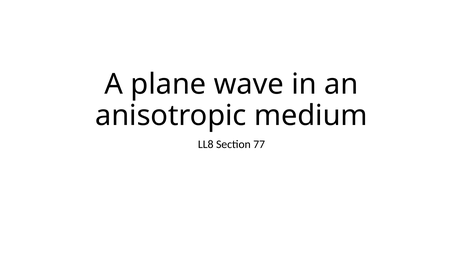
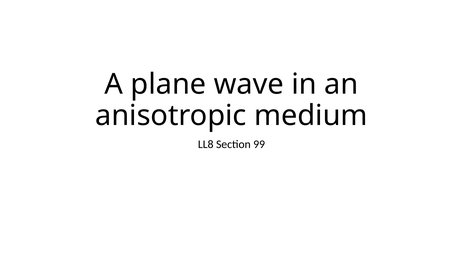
77: 77 -> 99
